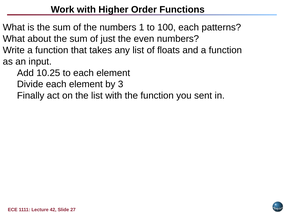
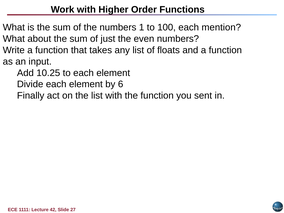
patterns: patterns -> mention
3: 3 -> 6
